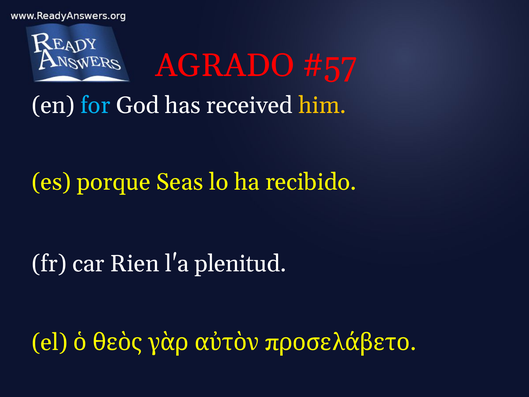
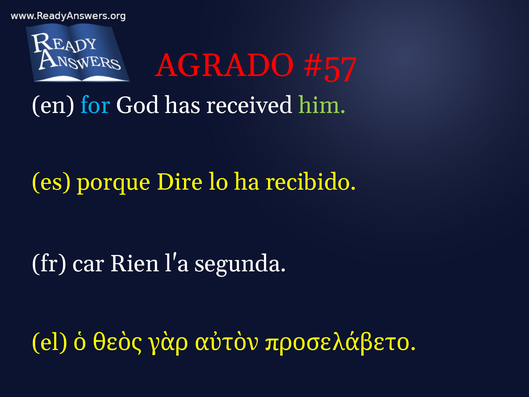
him colour: yellow -> light green
Seas: Seas -> Dire
plenitud: plenitud -> segunda
